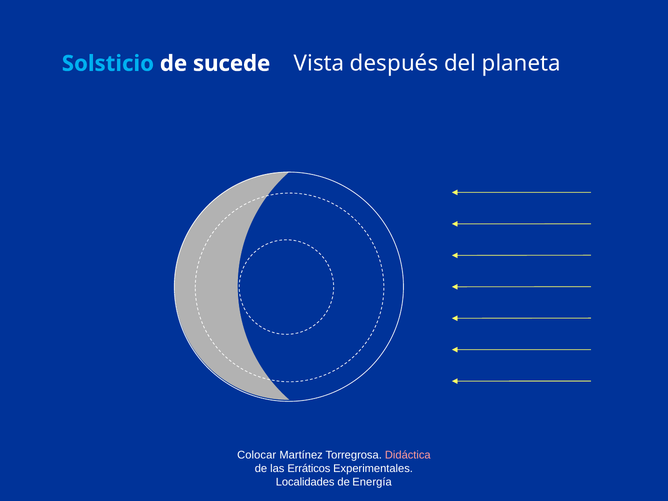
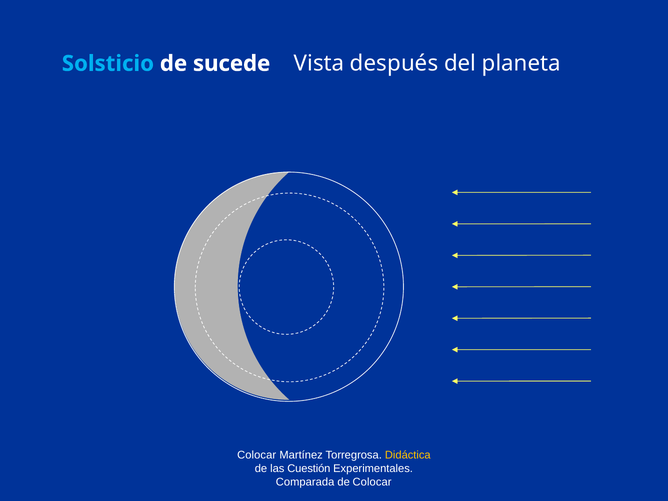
Didáctica colour: pink -> yellow
Erráticos: Erráticos -> Cuestión
Localidades: Localidades -> Comparada
de Energía: Energía -> Colocar
